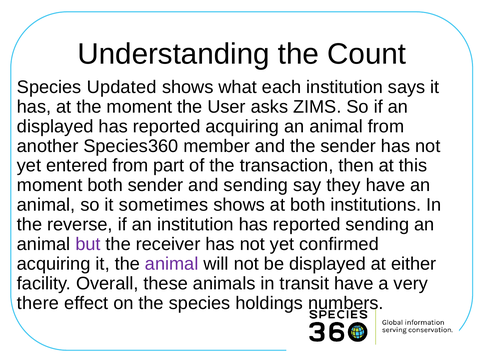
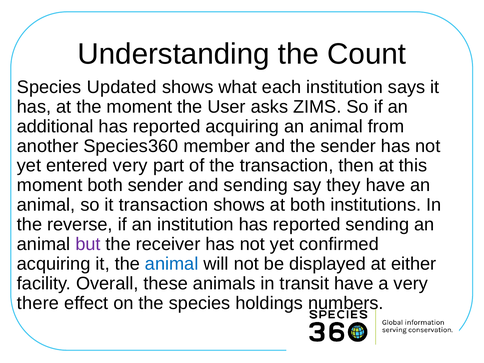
displayed at (55, 126): displayed -> additional
entered from: from -> very
it sometimes: sometimes -> transaction
animal at (172, 264) colour: purple -> blue
